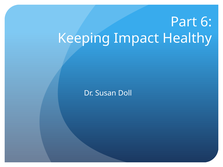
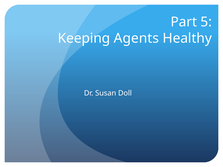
6: 6 -> 5
Impact: Impact -> Agents
